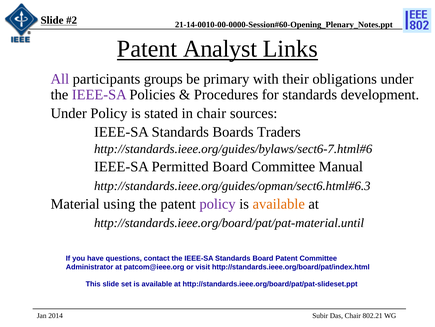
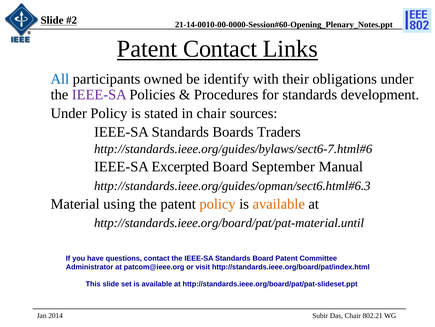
Patent Analyst: Analyst -> Contact
All colour: purple -> blue
groups: groups -> owned
primary: primary -> identify
Permitted: Permitted -> Excerpted
Board Committee: Committee -> September
policy at (218, 203) colour: purple -> orange
